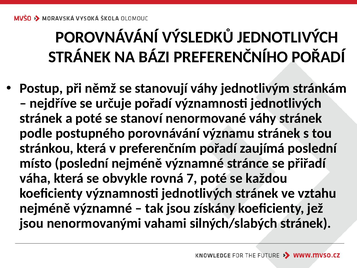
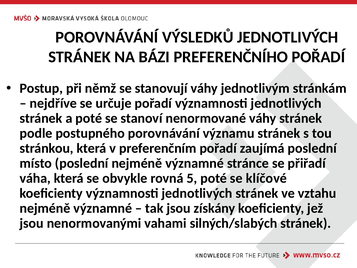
7: 7 -> 5
každou: každou -> klíčové
